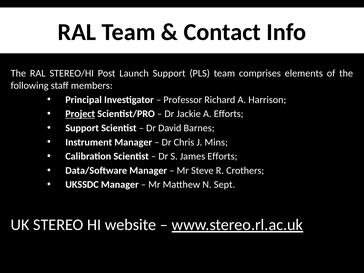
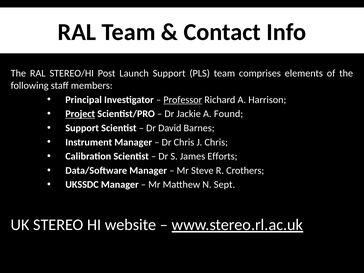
Professor underline: none -> present
A Efforts: Efforts -> Found
J Mins: Mins -> Chris
